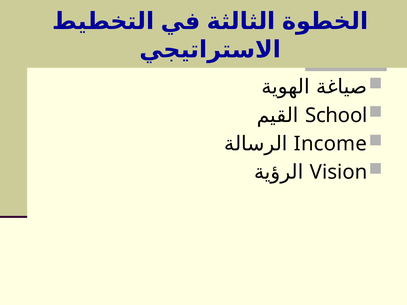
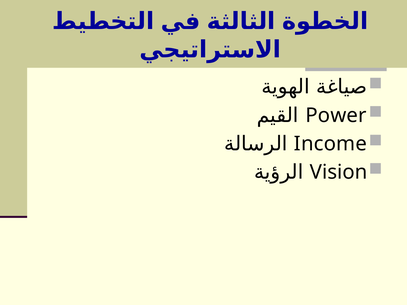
School: School -> Power
